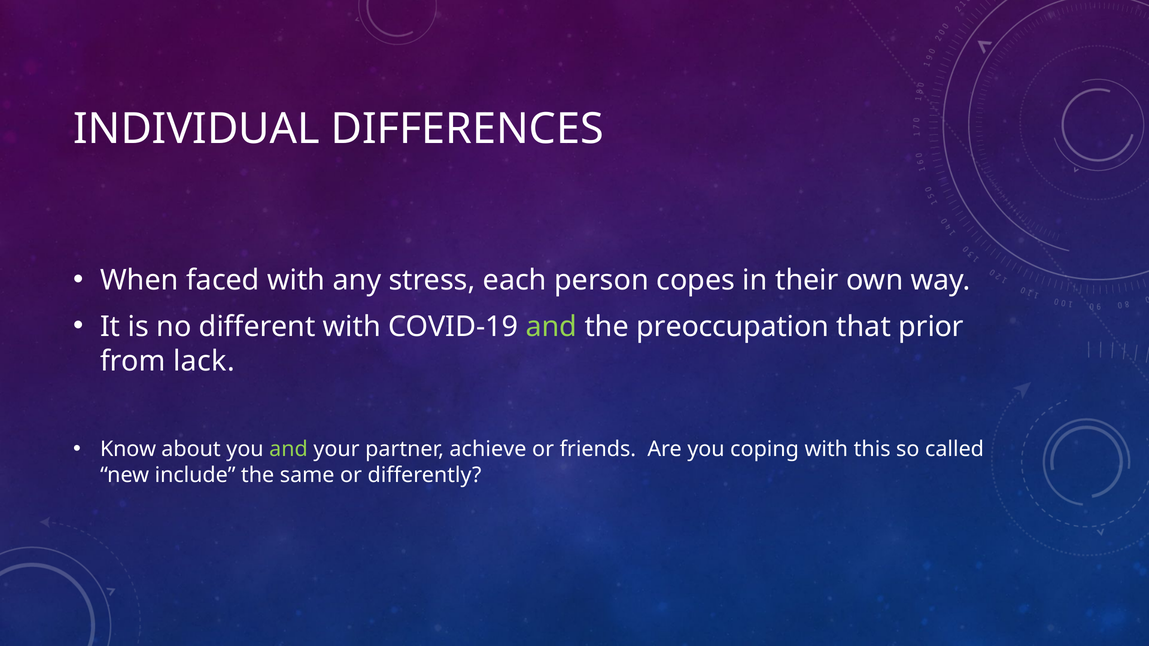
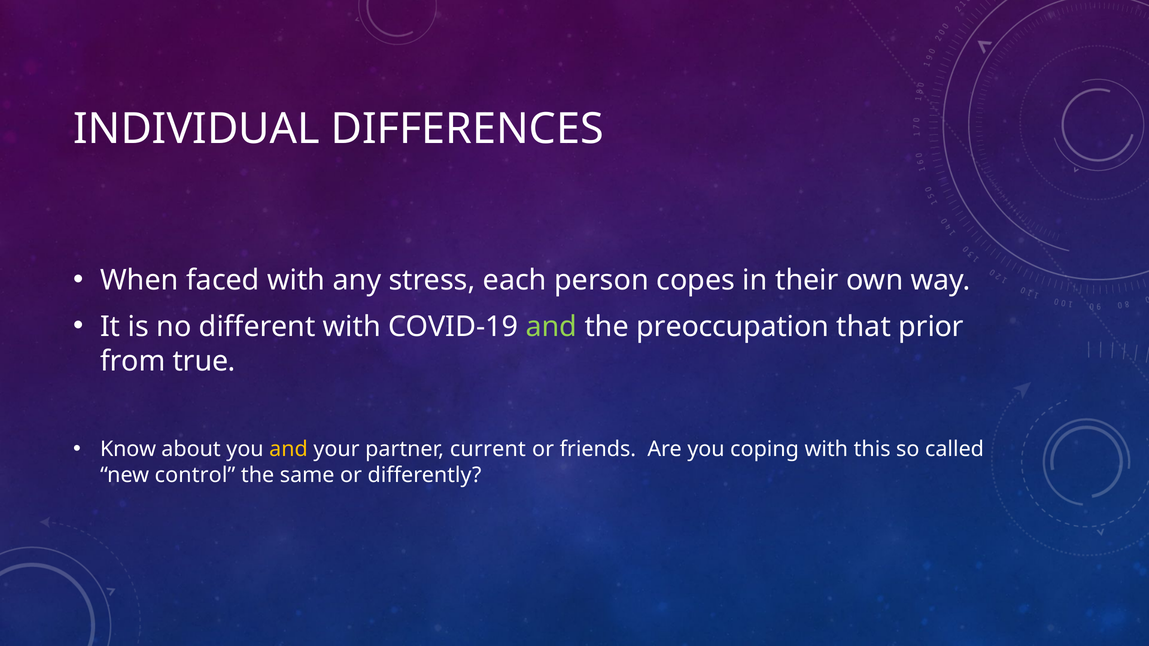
lack: lack -> true
and at (289, 449) colour: light green -> yellow
achieve: achieve -> current
include: include -> control
